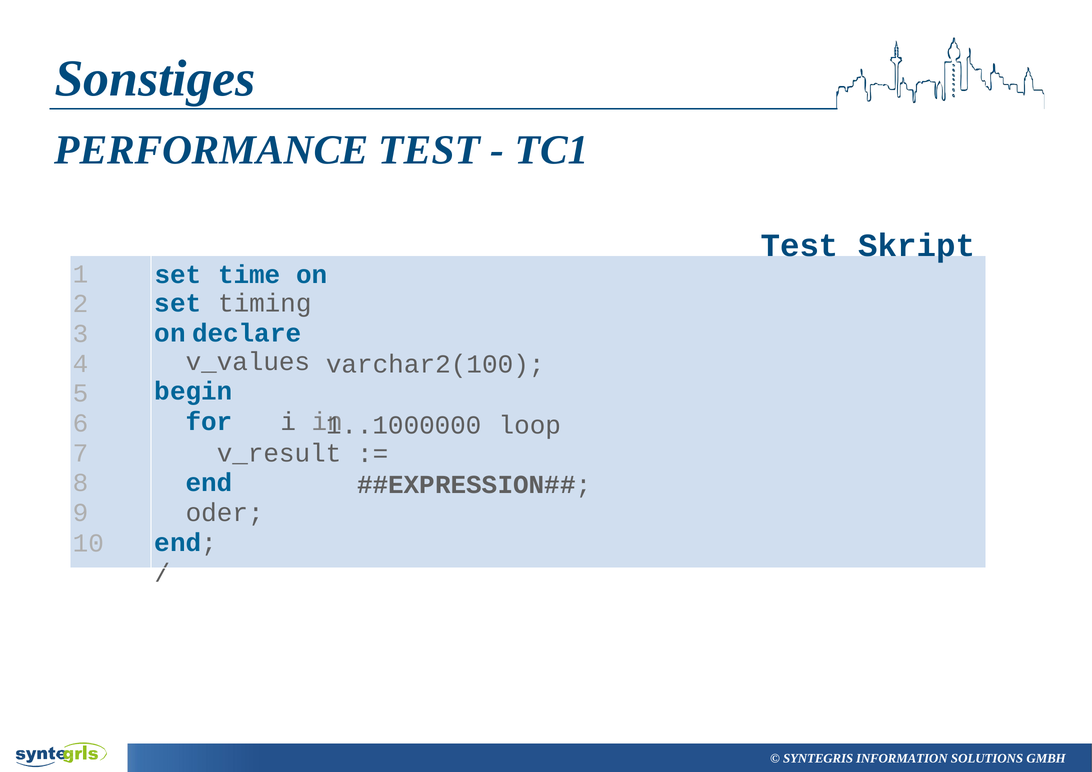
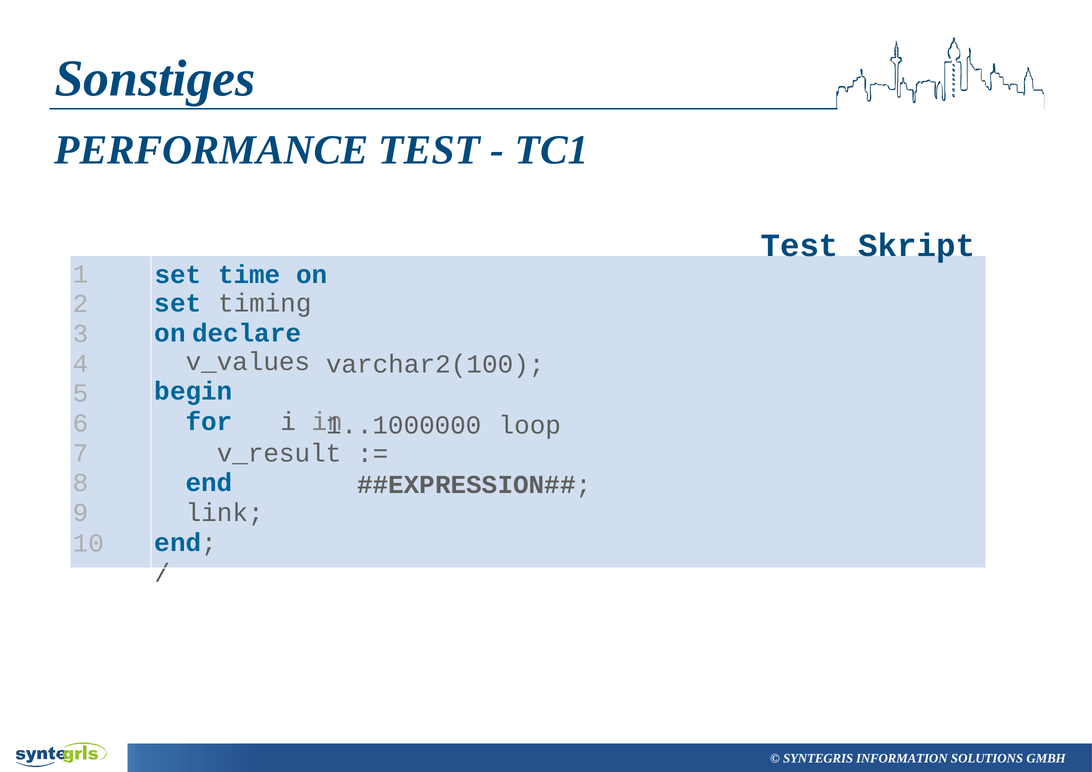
oder: oder -> link
